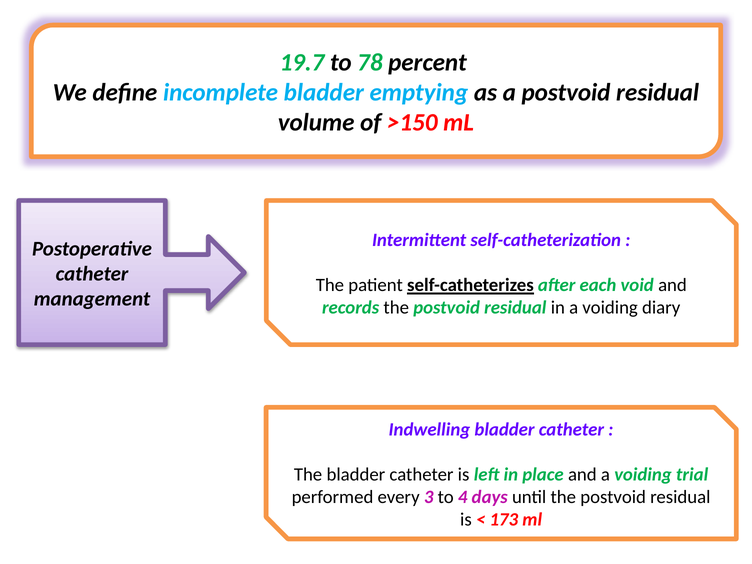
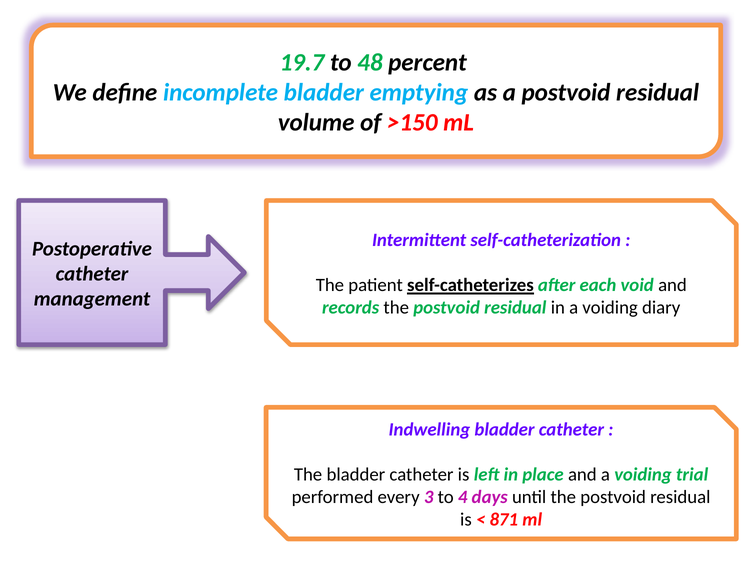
78: 78 -> 48
173: 173 -> 871
